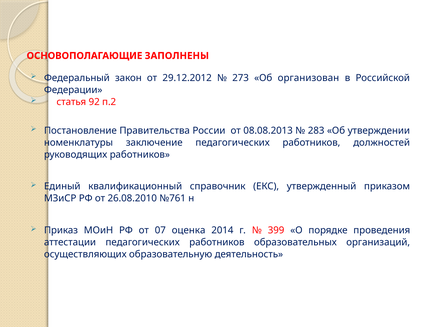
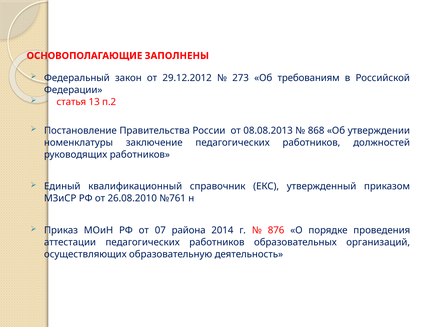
организован: организован -> требованиям
92: 92 -> 13
283: 283 -> 868
оценка: оценка -> района
399: 399 -> 876
